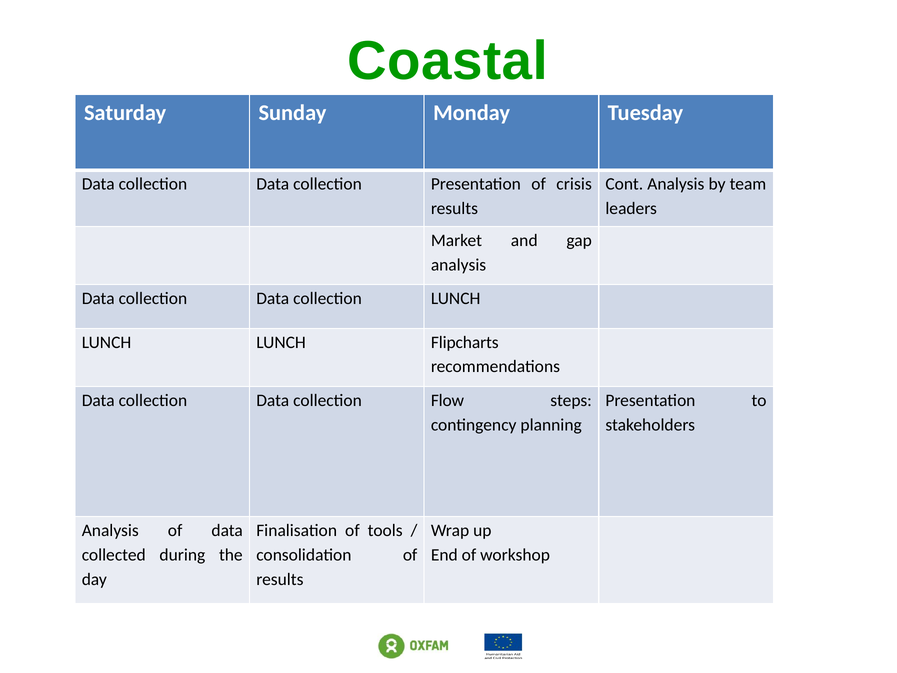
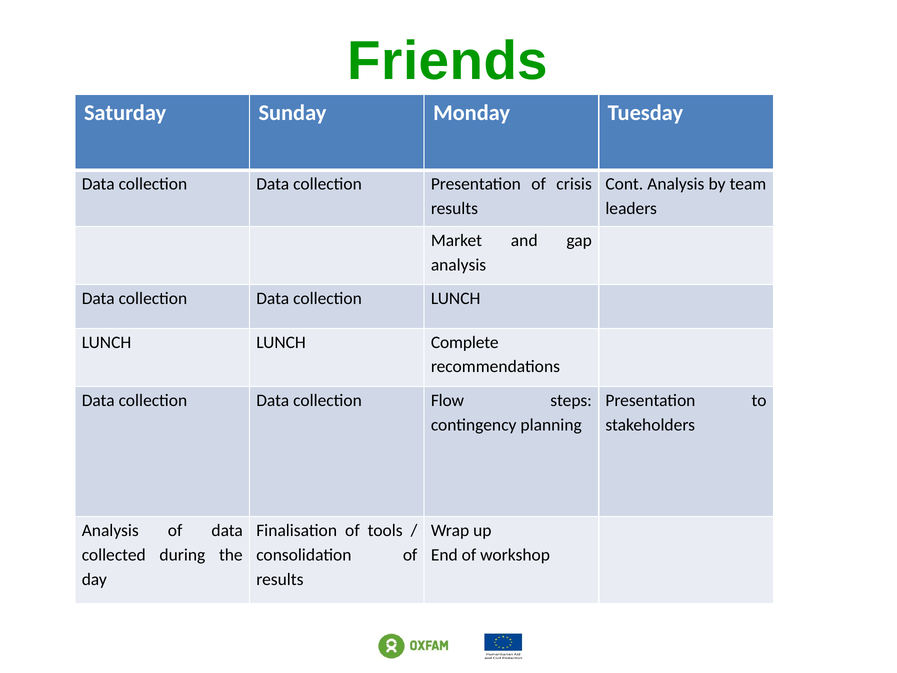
Coastal: Coastal -> Friends
Flipcharts: Flipcharts -> Complete
